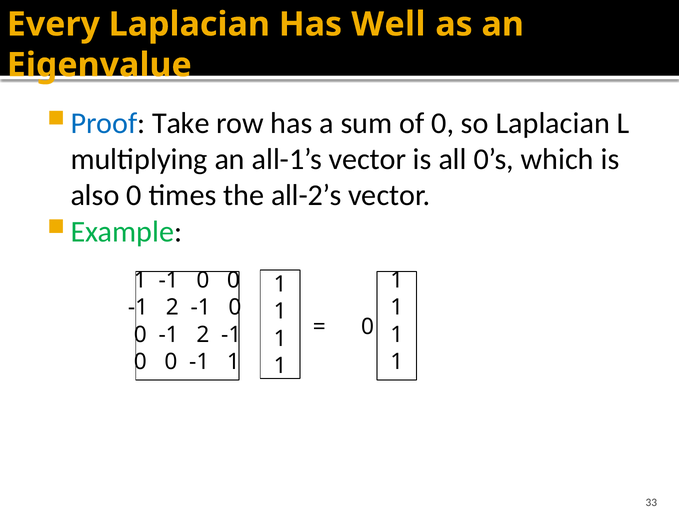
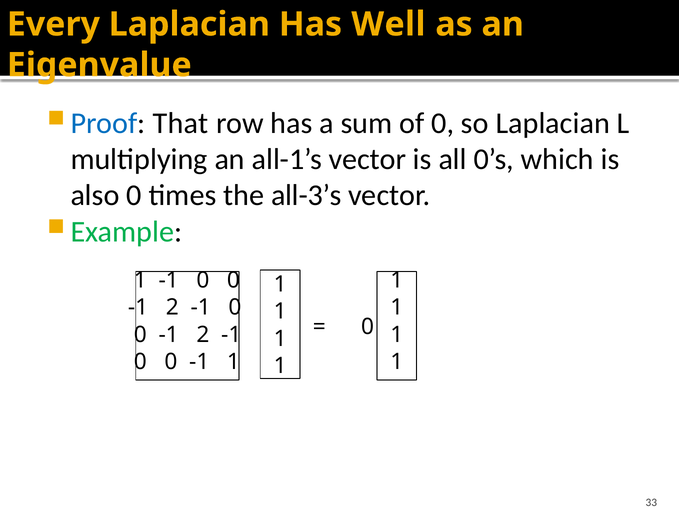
Take: Take -> That
all-2’s: all-2’s -> all-3’s
